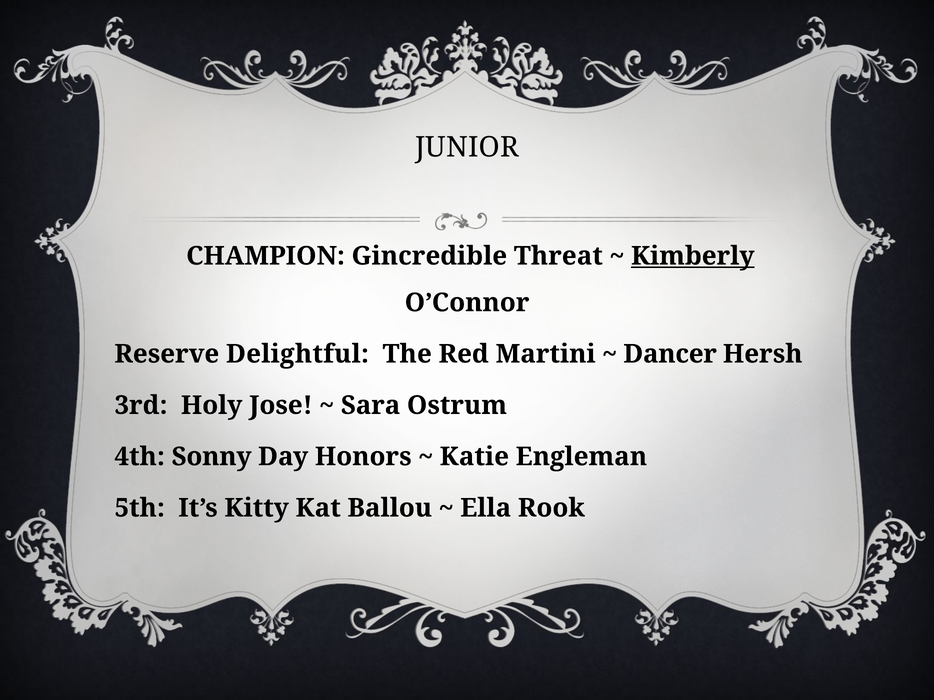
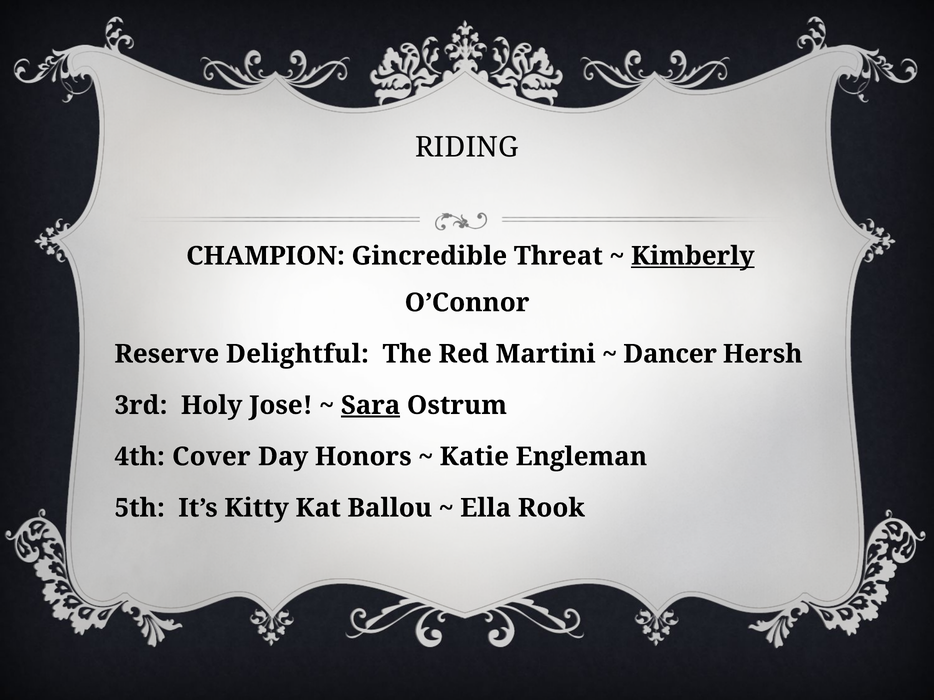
JUNIOR: JUNIOR -> RIDING
Sara underline: none -> present
Sonny: Sonny -> Cover
